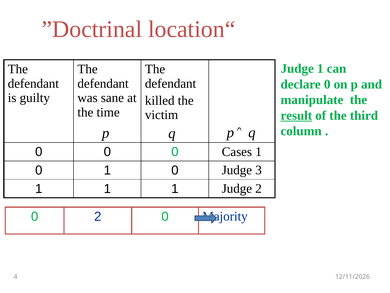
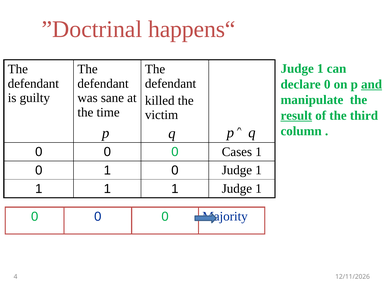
location: location -> happens
and underline: none -> present
0 Judge 3: 3 -> 1
1 Judge 2: 2 -> 1
2 at (98, 216): 2 -> 0
